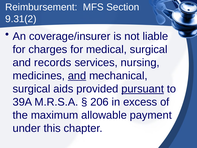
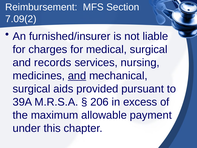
9.31(2: 9.31(2 -> 7.09(2
coverage/insurer: coverage/insurer -> furnished/insurer
pursuant underline: present -> none
